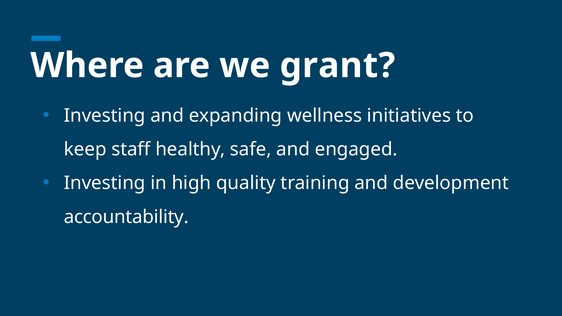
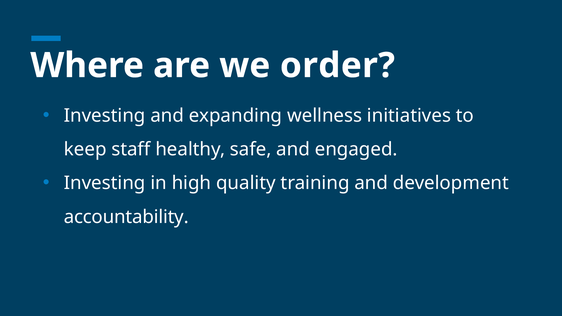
grant: grant -> order
